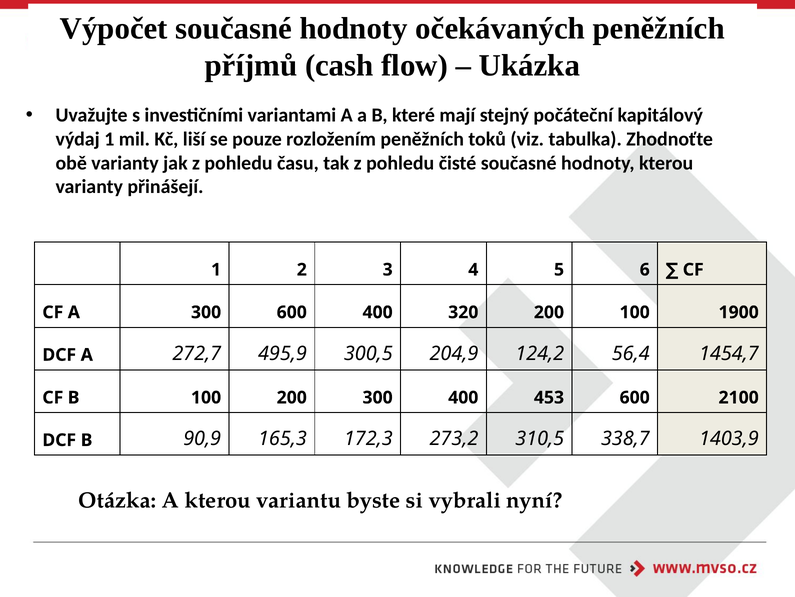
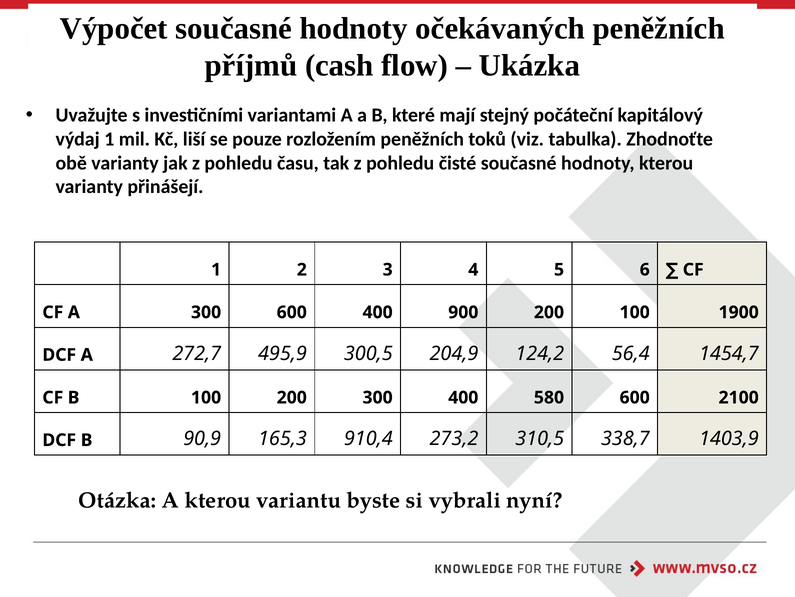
320: 320 -> 900
453: 453 -> 580
172,3: 172,3 -> 910,4
